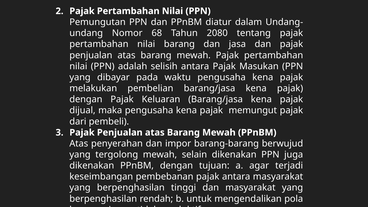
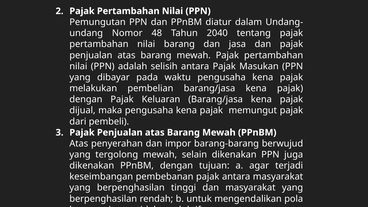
68: 68 -> 48
2080: 2080 -> 2040
